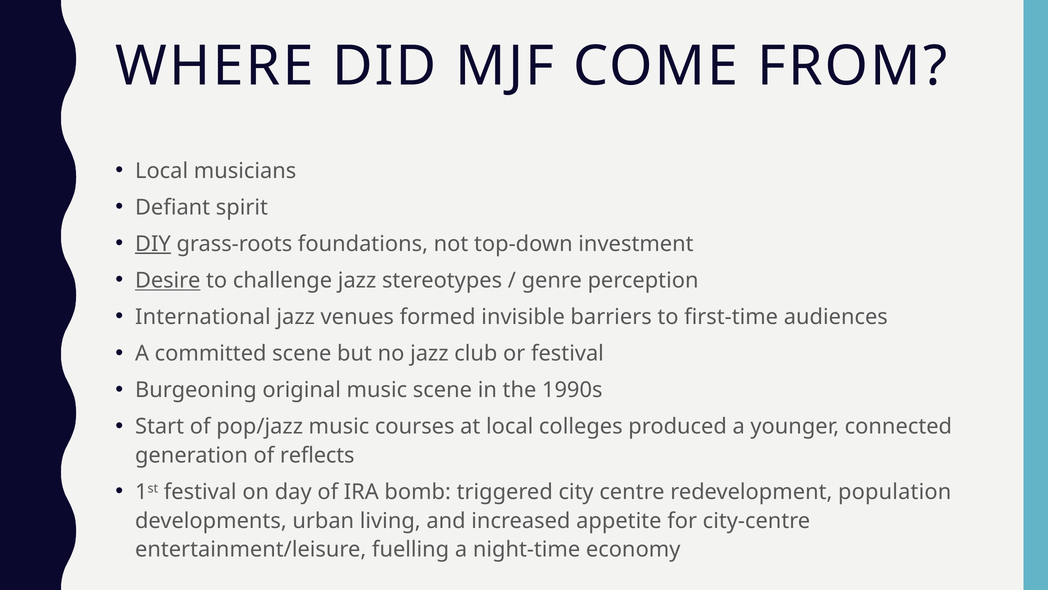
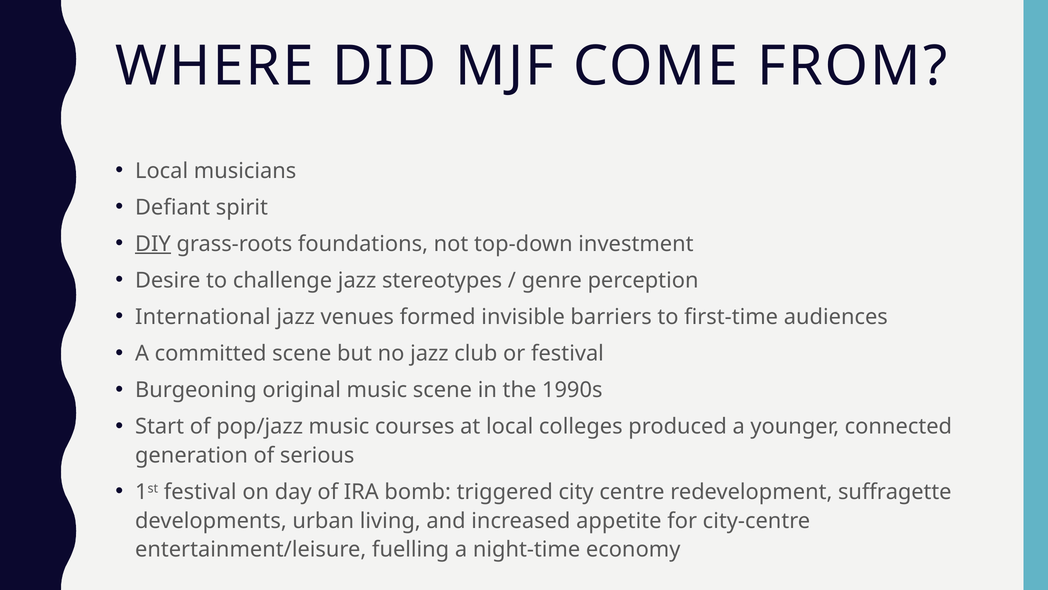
Desire underline: present -> none
reflects: reflects -> serious
population: population -> suffragette
